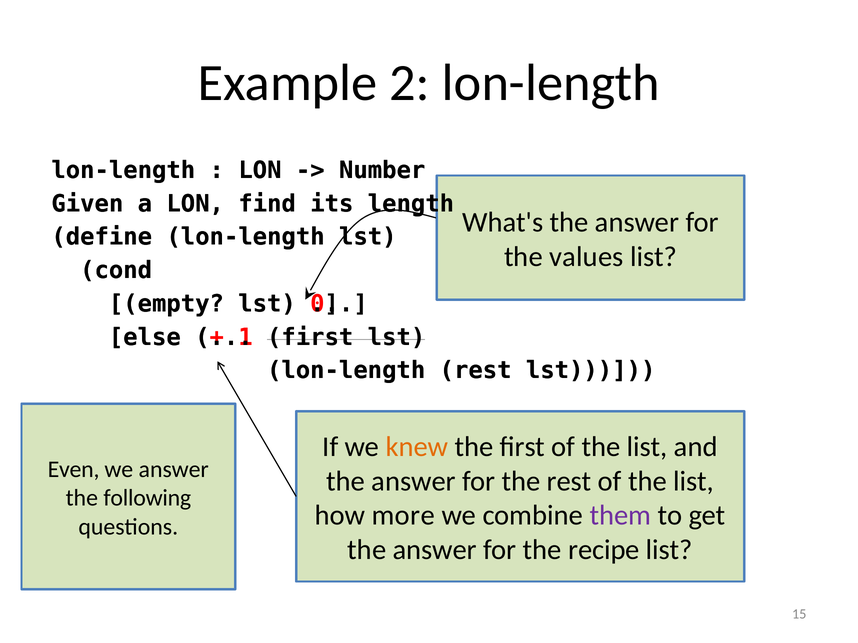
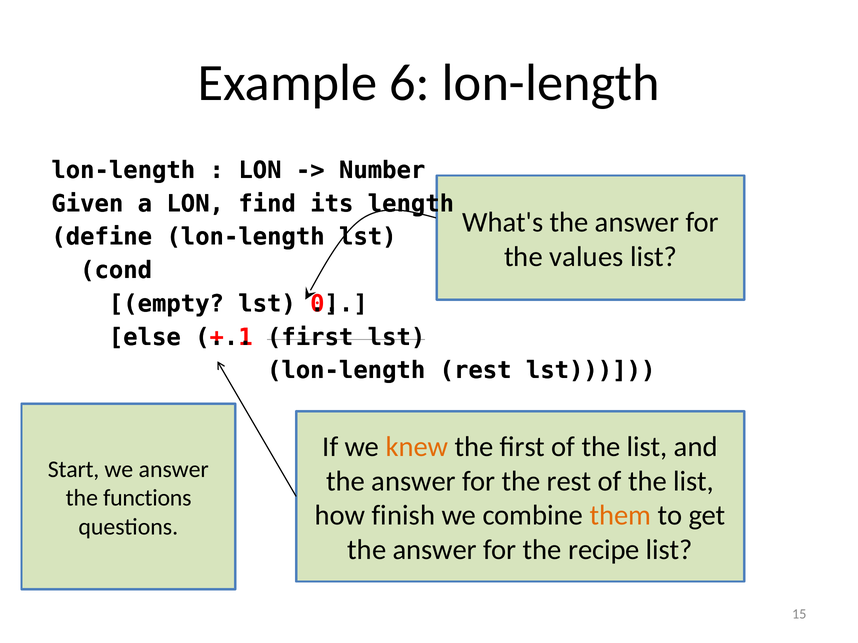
2: 2 -> 6
Even: Even -> Start
following: following -> functions
more: more -> finish
them colour: purple -> orange
